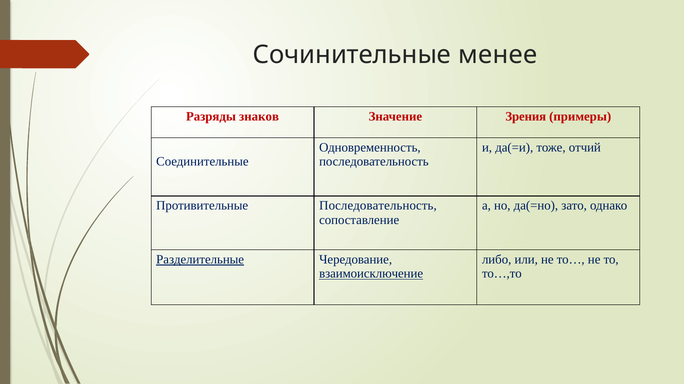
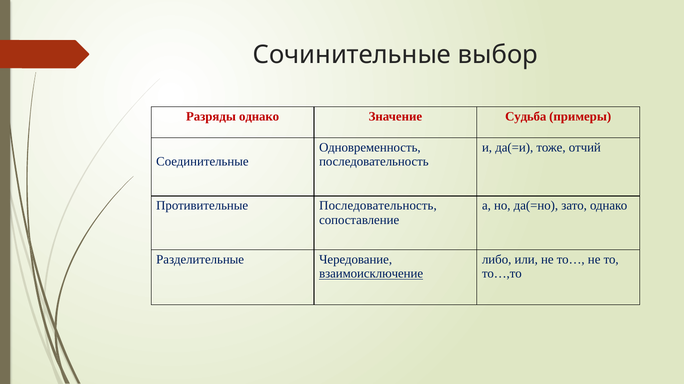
менее: менее -> выбор
Разряды знаков: знаков -> однако
Зрения: Зрения -> Судьба
Разделительные underline: present -> none
